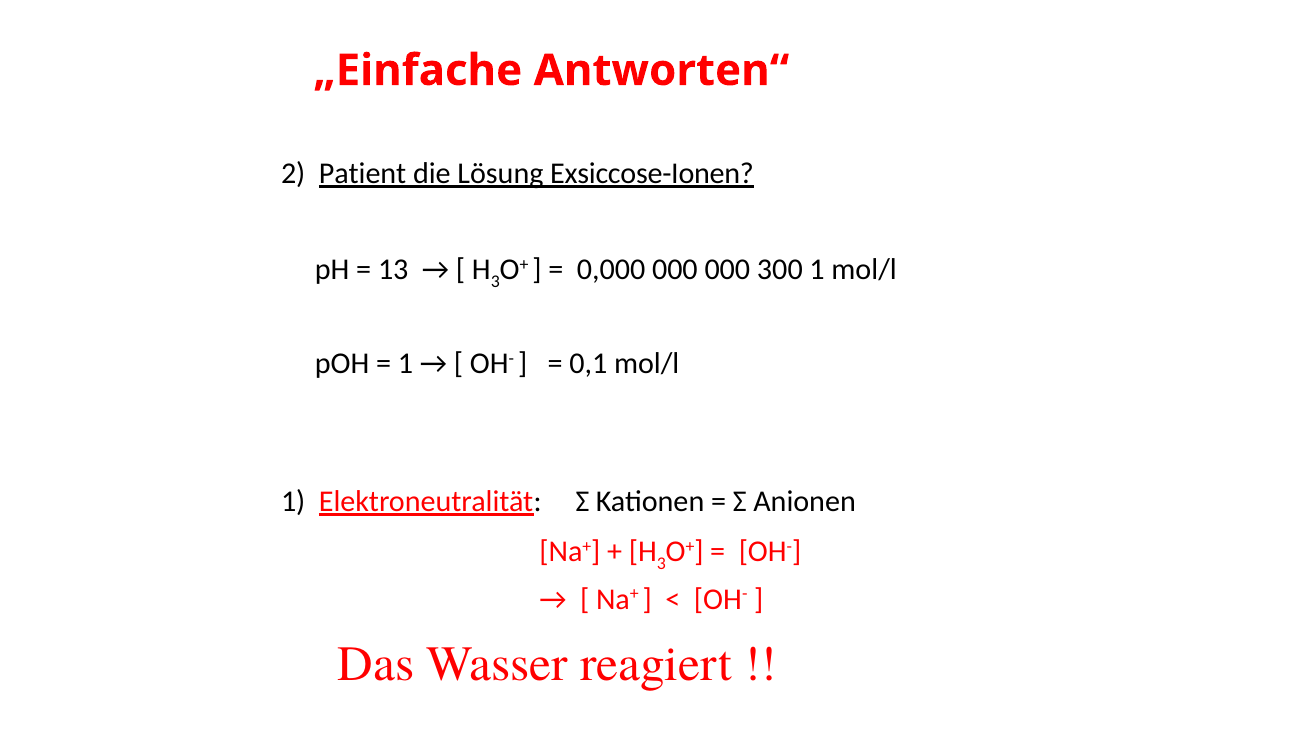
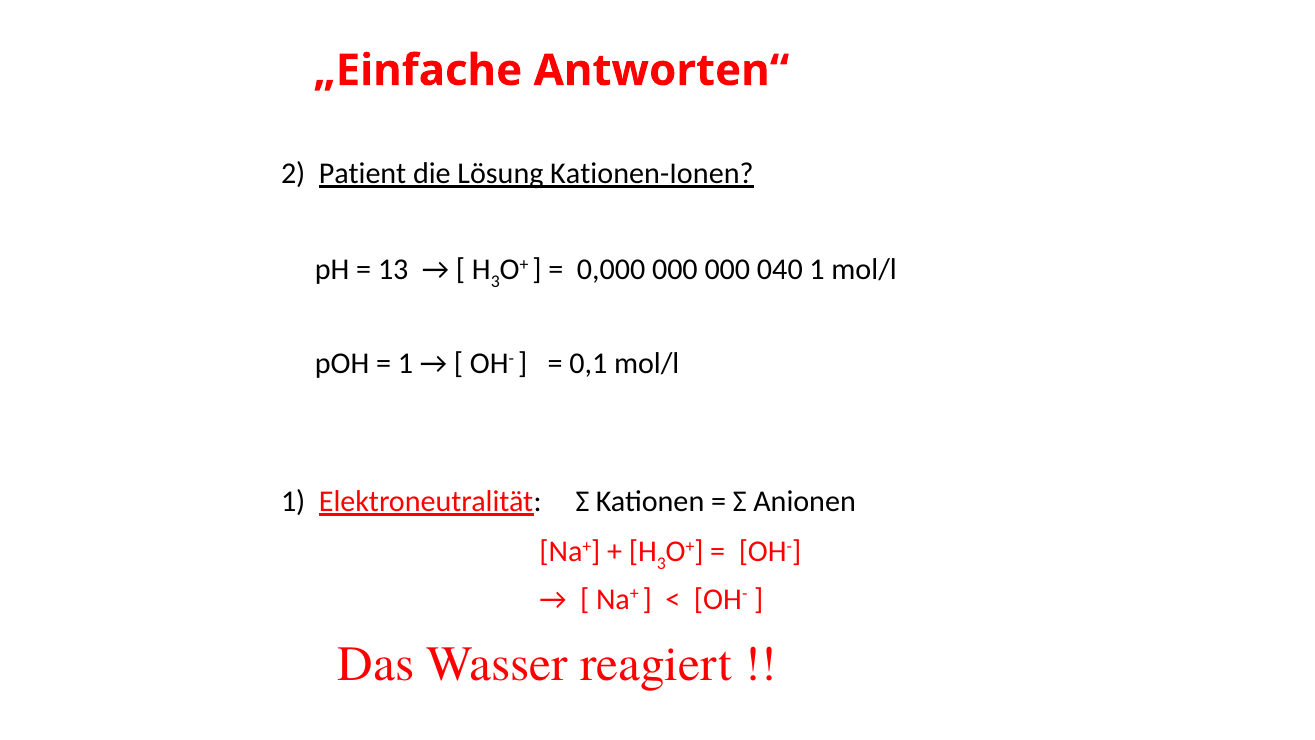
Exsiccose-Ionen: Exsiccose-Ionen -> Kationen-Ionen
300: 300 -> 040
